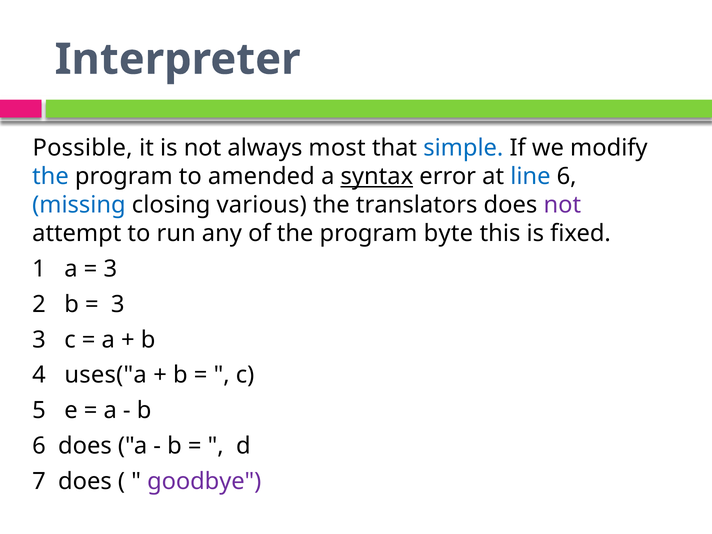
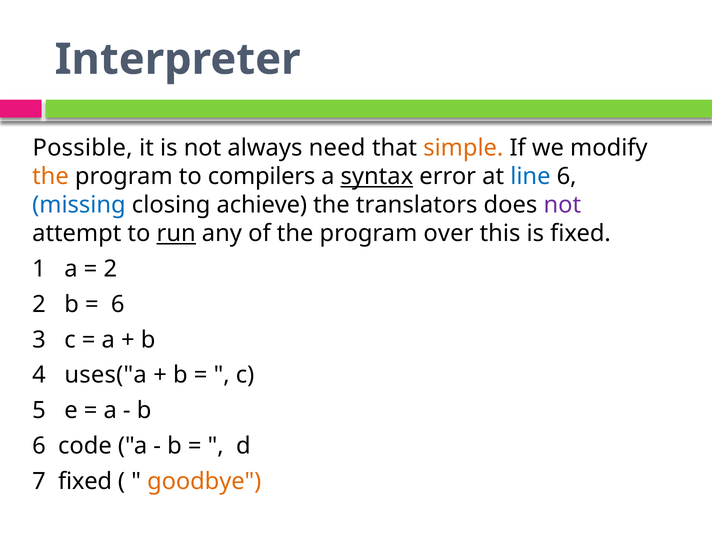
most: most -> need
simple colour: blue -> orange
the at (50, 177) colour: blue -> orange
amended: amended -> compilers
various: various -> achieve
run underline: none -> present
byte: byte -> over
3 at (110, 269): 3 -> 2
3 at (118, 304): 3 -> 6
6 does: does -> code
7 does: does -> fixed
goodbye colour: purple -> orange
